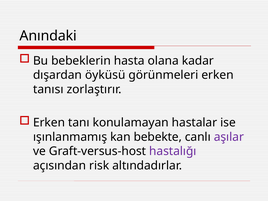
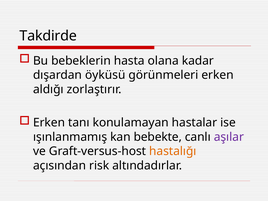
Anındaki: Anındaki -> Takdirde
tanısı: tanısı -> aldığı
hastalığı colour: purple -> orange
